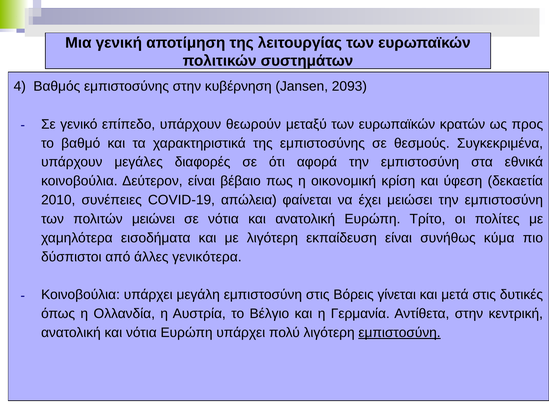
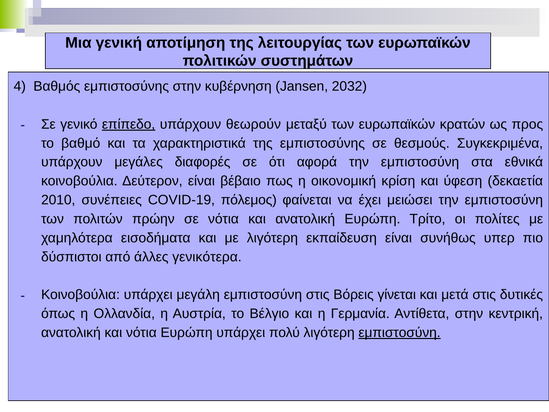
2093: 2093 -> 2032
επίπεδο underline: none -> present
απώλεια: απώλεια -> πόλεμος
μειώνει: μειώνει -> πρώην
κύμα: κύμα -> υπερ
